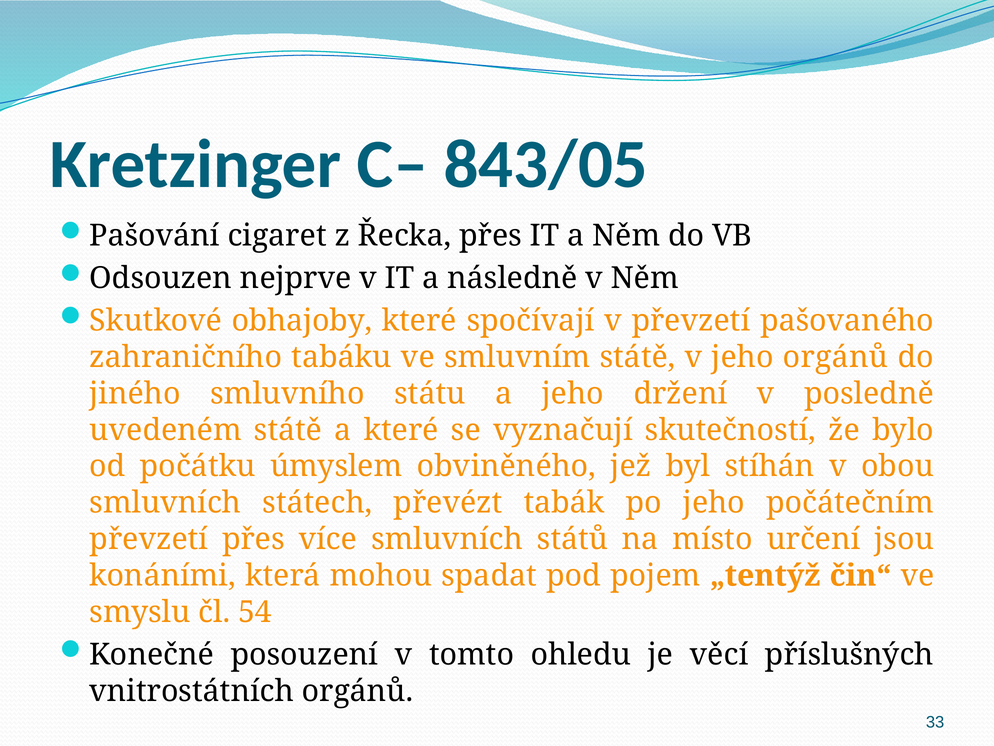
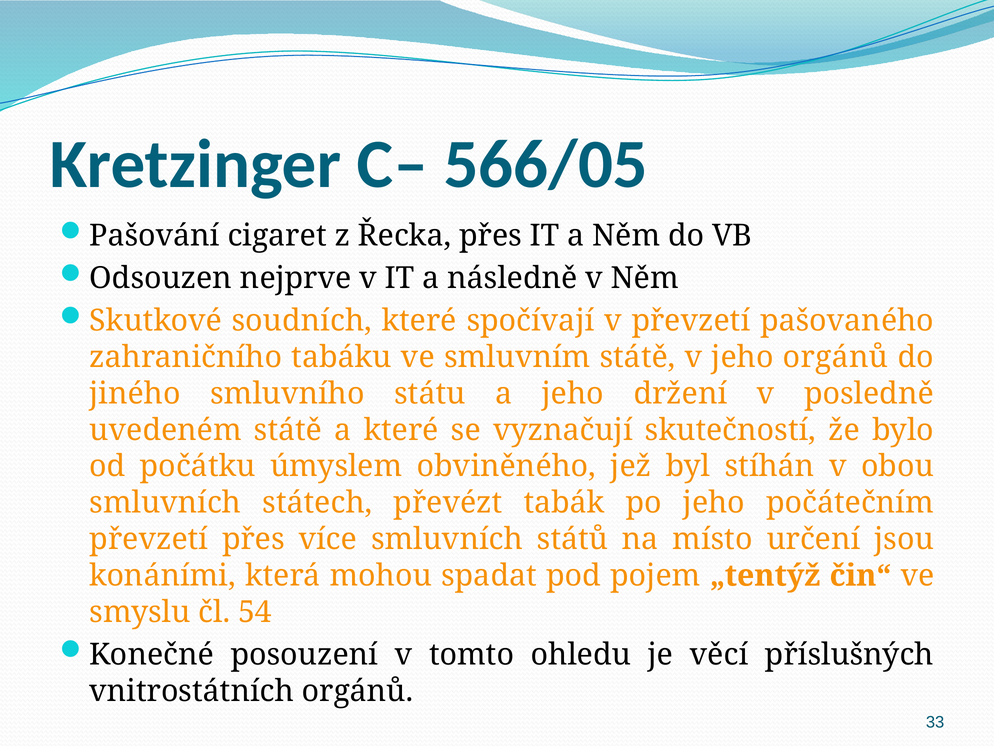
843/05: 843/05 -> 566/05
obhajoby: obhajoby -> soudních
